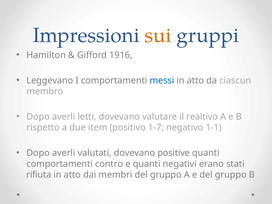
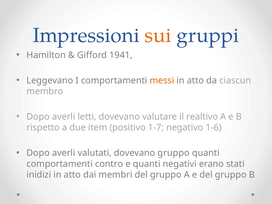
1916: 1916 -> 1941
messi colour: blue -> orange
1-1: 1-1 -> 1-6
dovevano positive: positive -> gruppo
rifiuta: rifiuta -> inidizi
